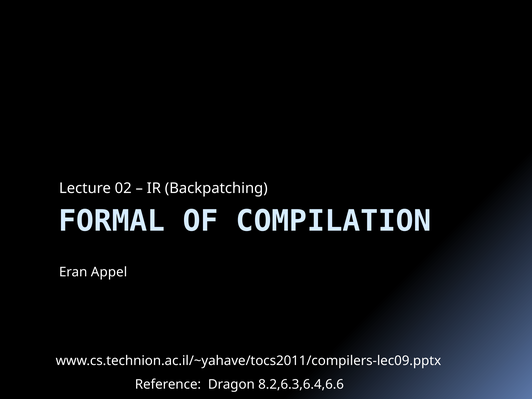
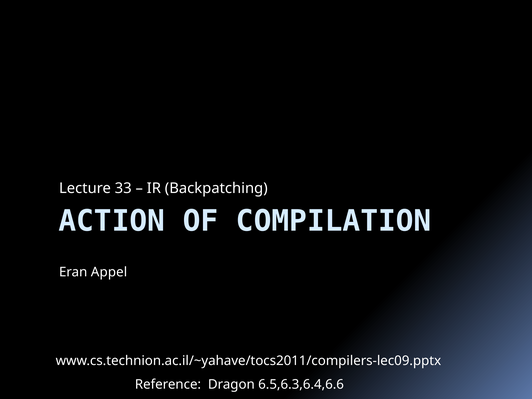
02: 02 -> 33
FORMAL: FORMAL -> ACTION
8.2,6.3,6.4,6.6: 8.2,6.3,6.4,6.6 -> 6.5,6.3,6.4,6.6
